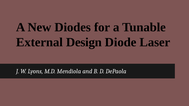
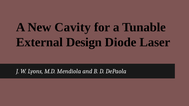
Diodes: Diodes -> Cavity
